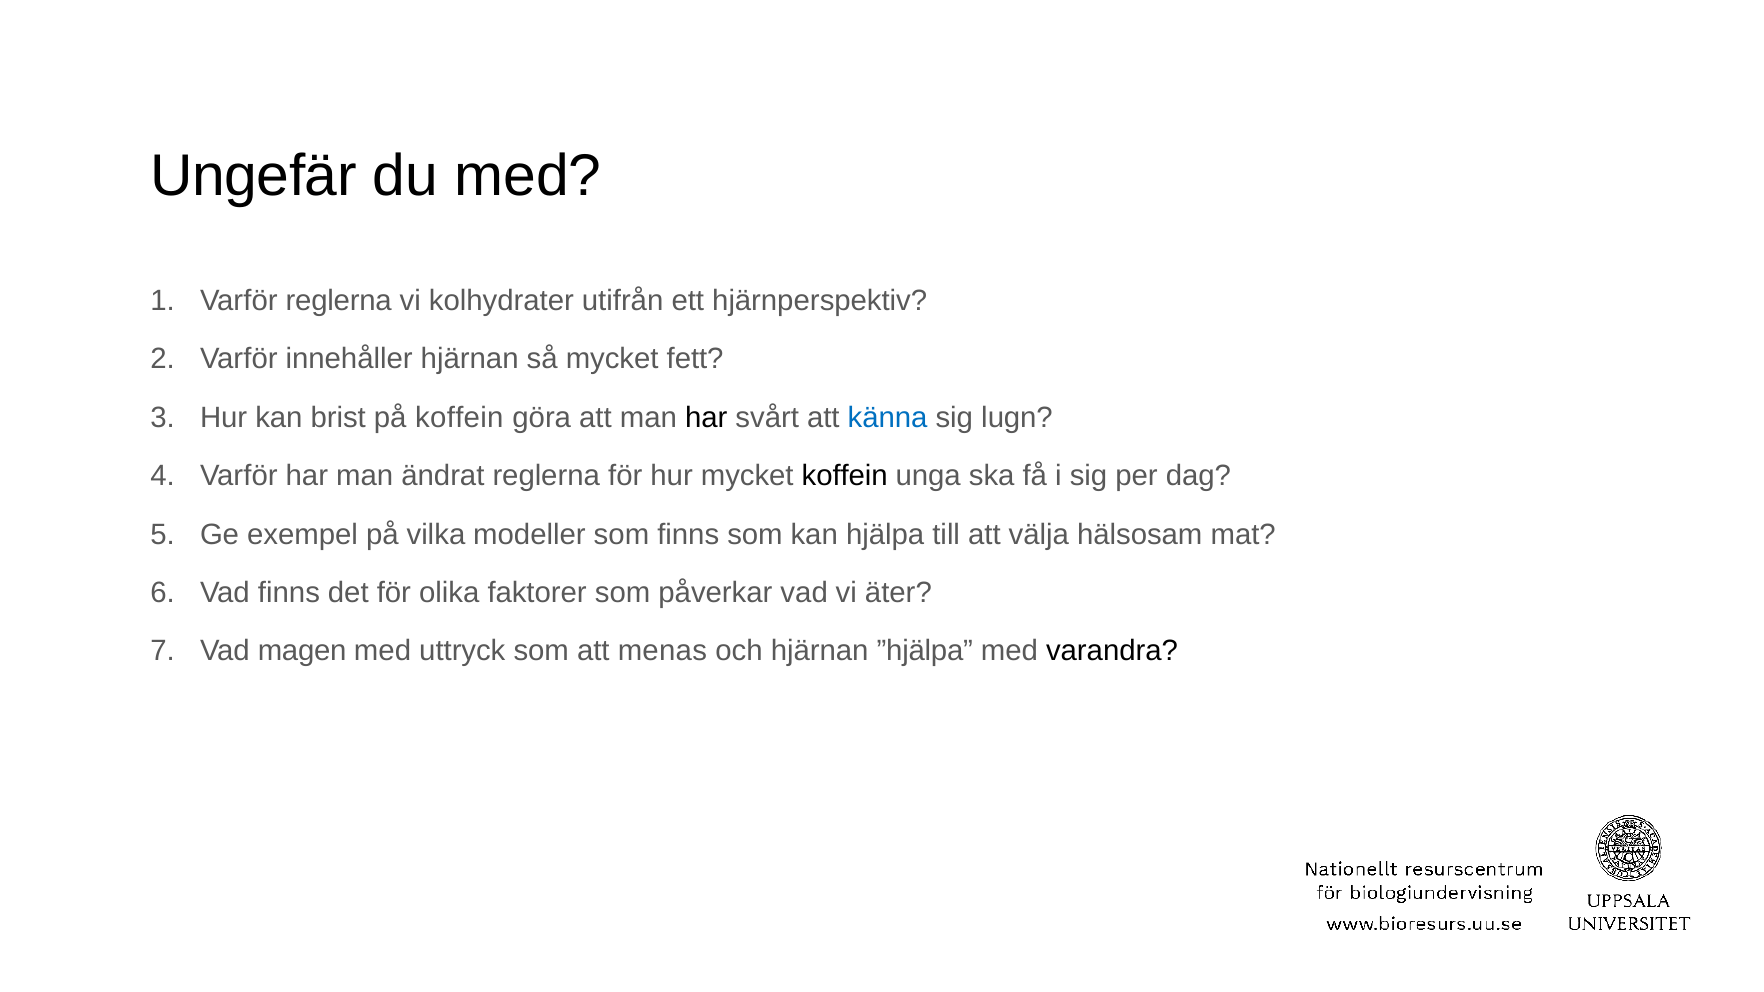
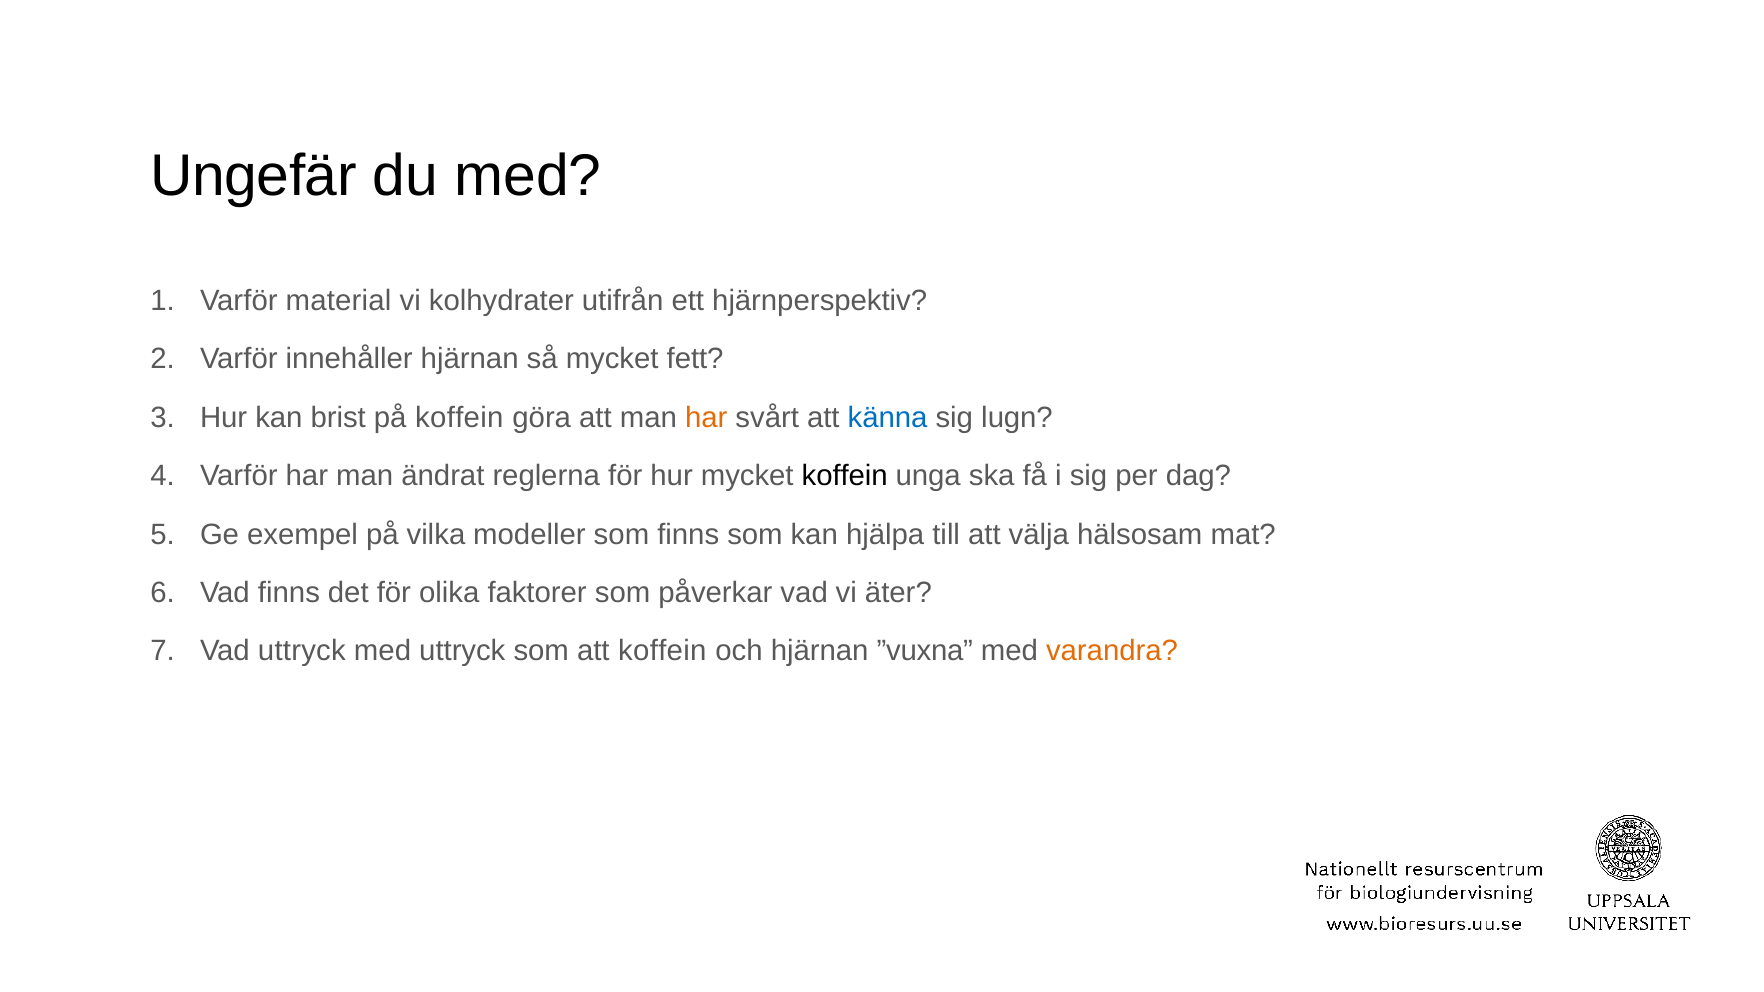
Varför reglerna: reglerna -> material
har at (706, 418) colour: black -> orange
Vad magen: magen -> uttryck
att menas: menas -> koffein
”hjälpa: ”hjälpa -> ”vuxna
varandra colour: black -> orange
